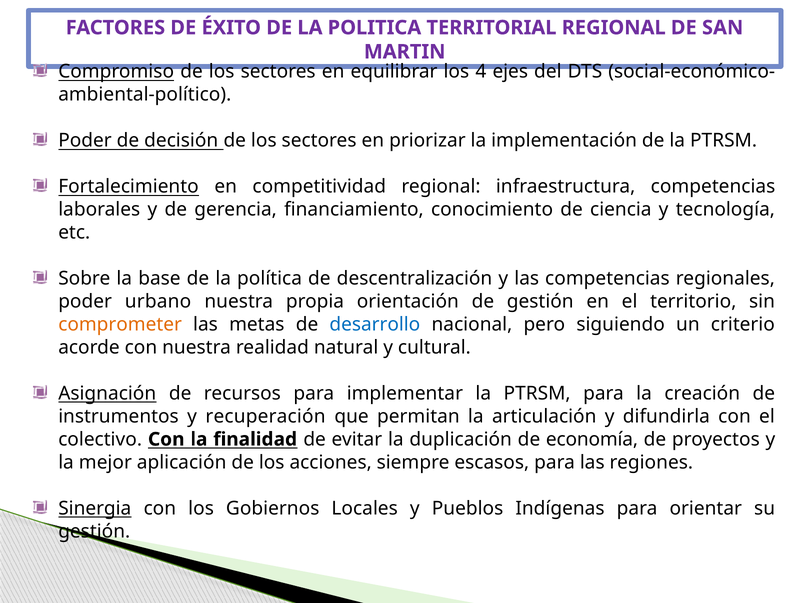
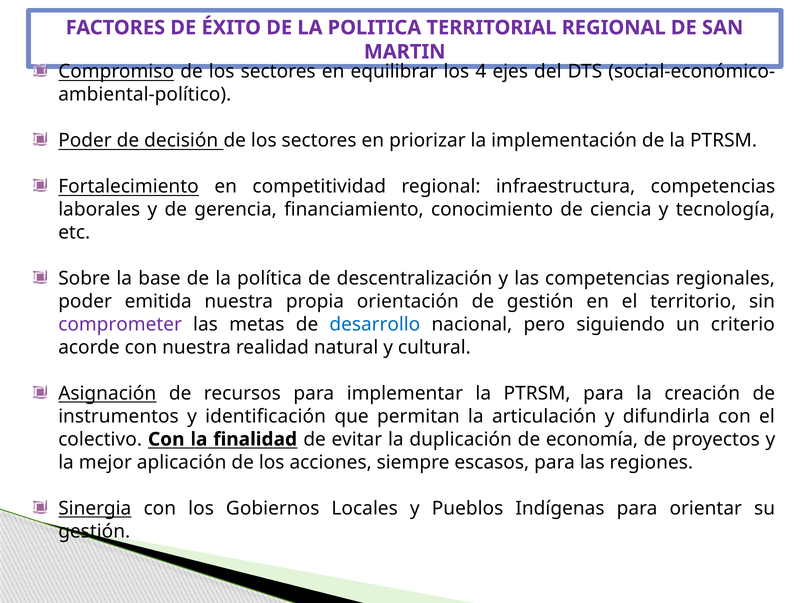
urbano: urbano -> emitida
comprometer colour: orange -> purple
recuperación: recuperación -> identificación
